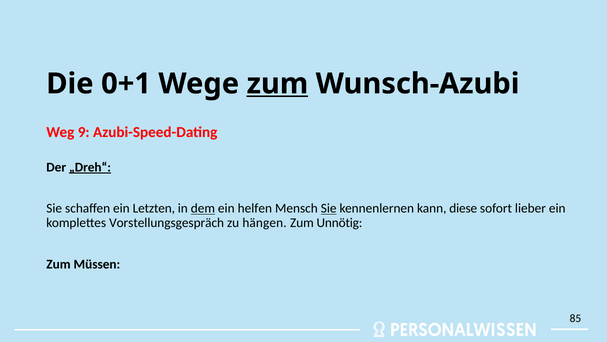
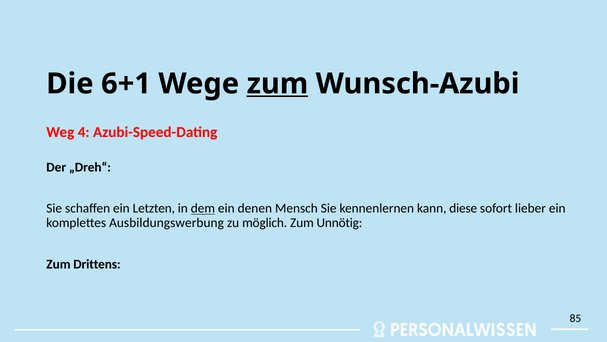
0+1: 0+1 -> 6+1
9: 9 -> 4
„Dreh“ underline: present -> none
helfen: helfen -> denen
Sie at (329, 208) underline: present -> none
Vorstellungsgespräch: Vorstellungsgespräch -> Ausbildungswerbung
hängen: hängen -> möglich
Müssen: Müssen -> Drittens
